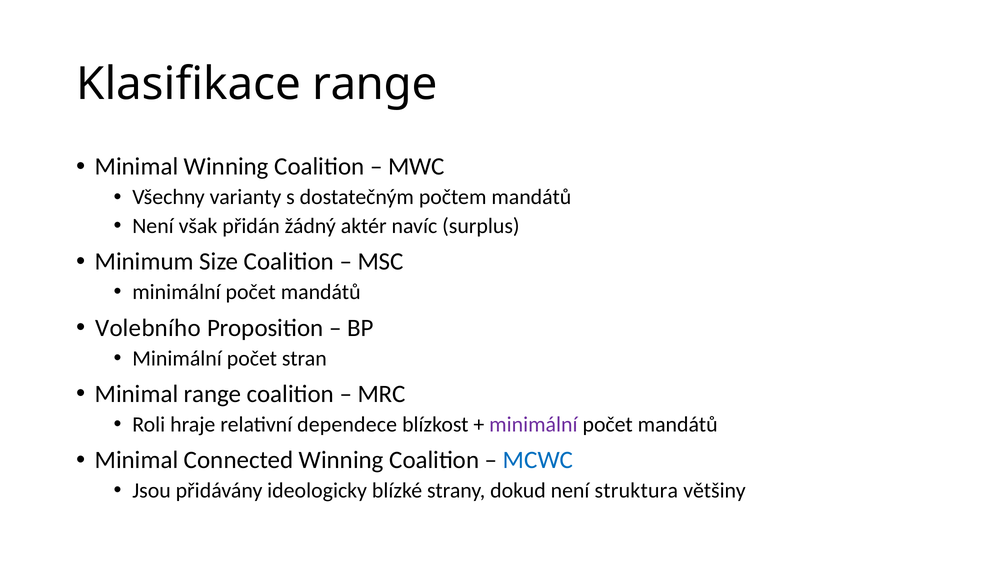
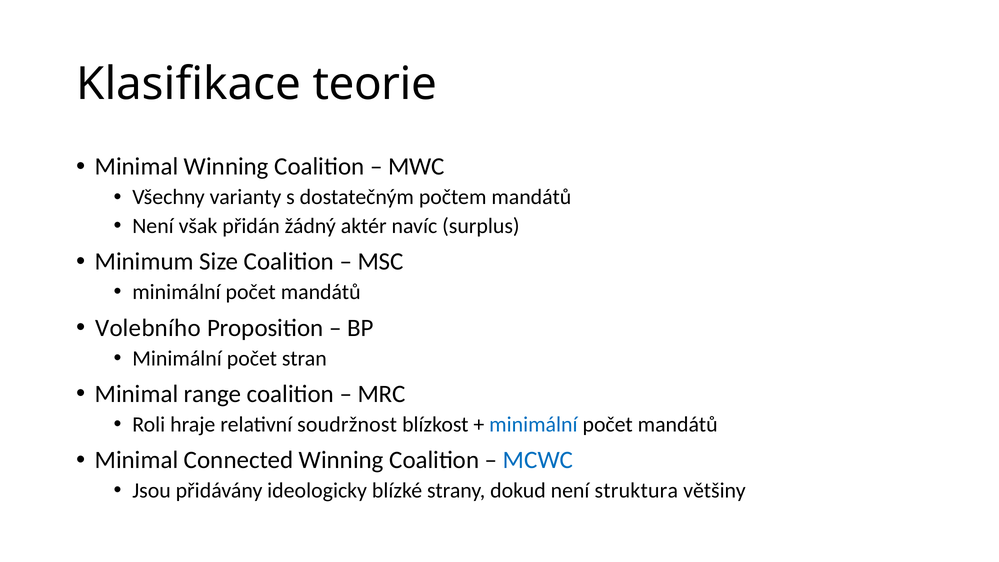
Klasifikace range: range -> teorie
dependece: dependece -> soudržnost
minimální at (533, 424) colour: purple -> blue
